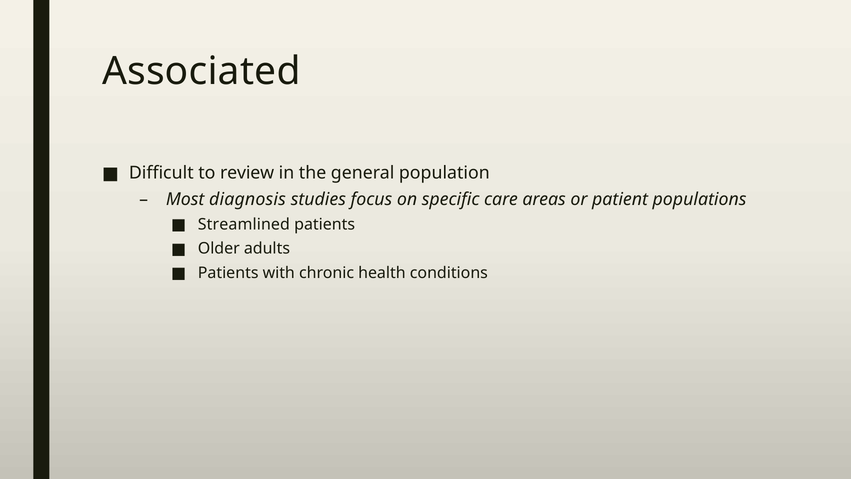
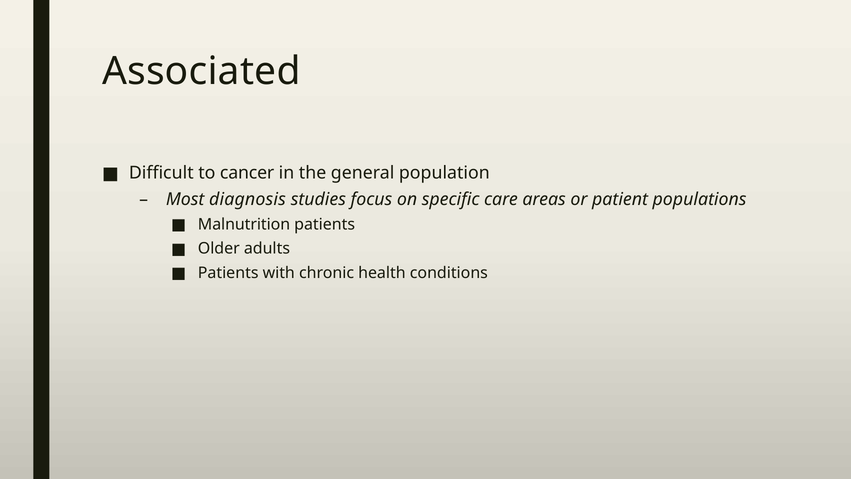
review: review -> cancer
Streamlined: Streamlined -> Malnutrition
